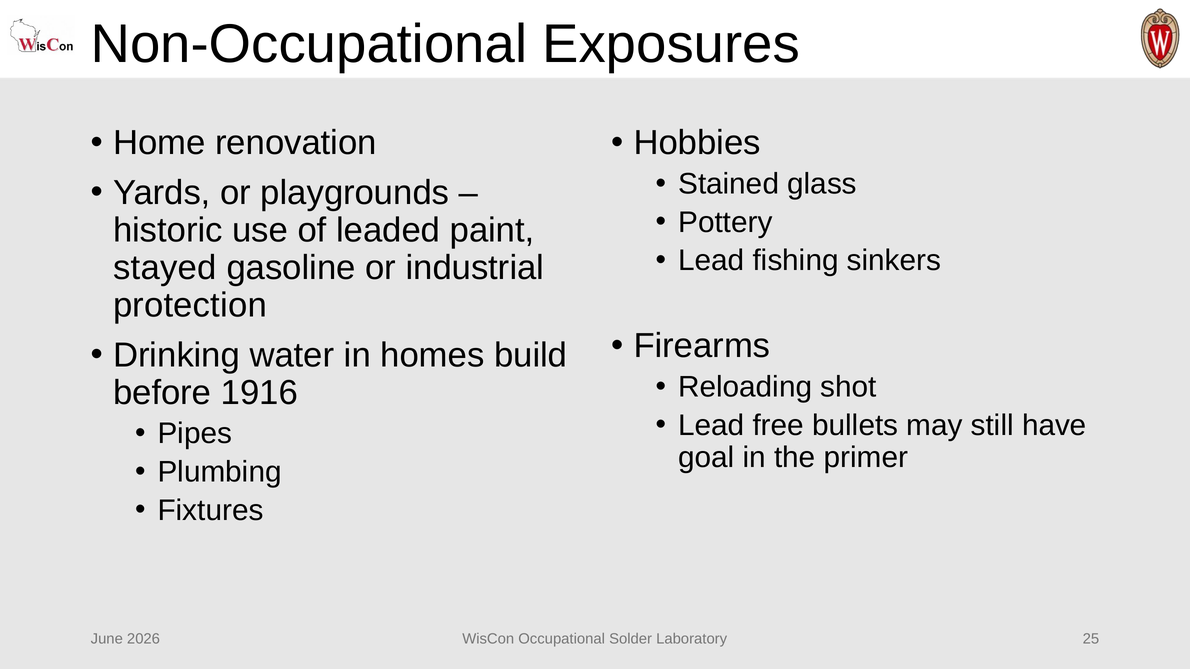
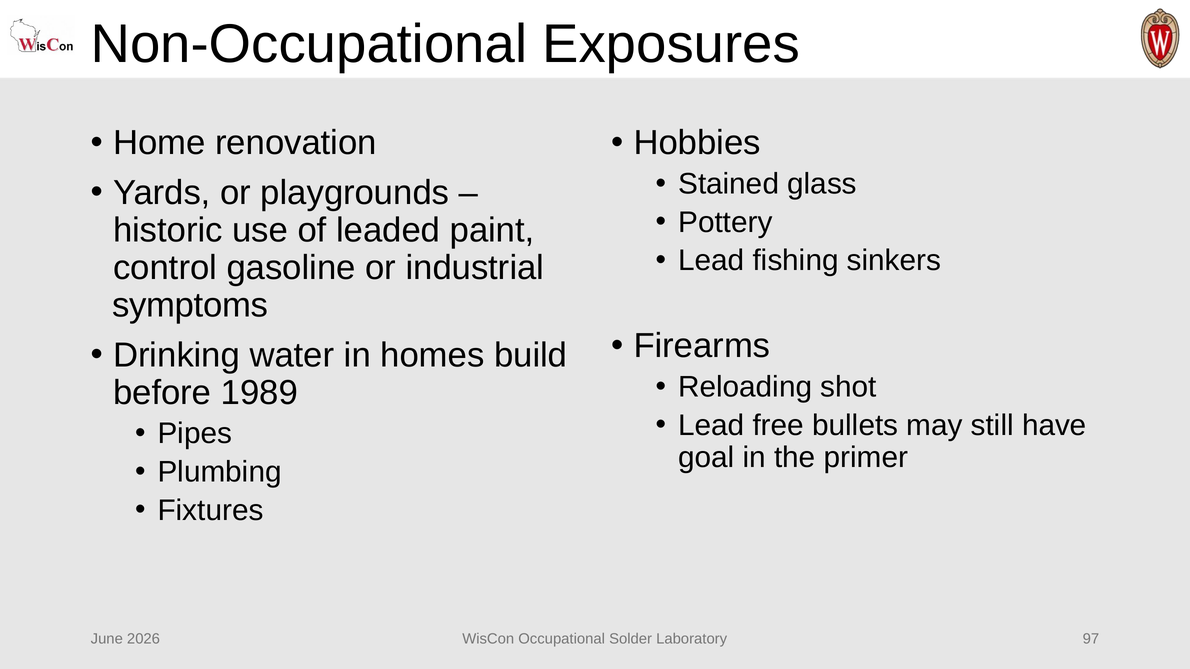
stayed: stayed -> control
protection: protection -> symptoms
1916: 1916 -> 1989
25: 25 -> 97
